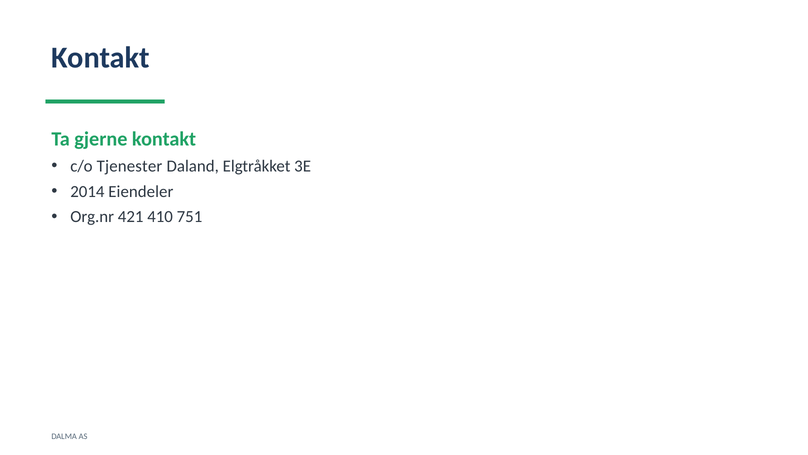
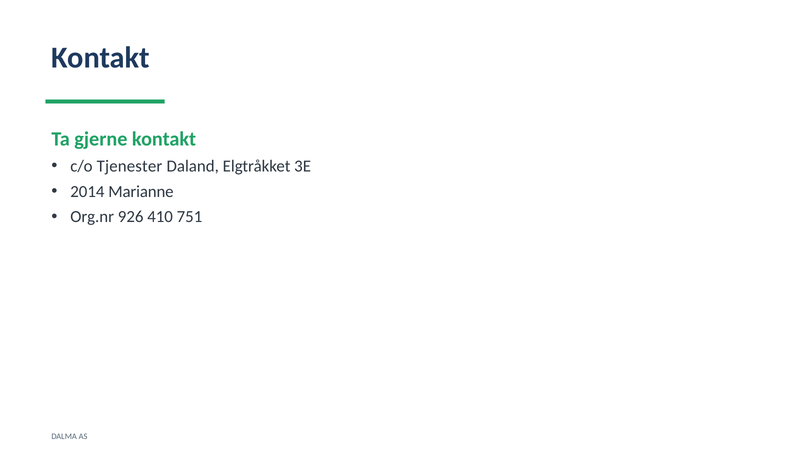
Eiendeler: Eiendeler -> Marianne
421: 421 -> 926
